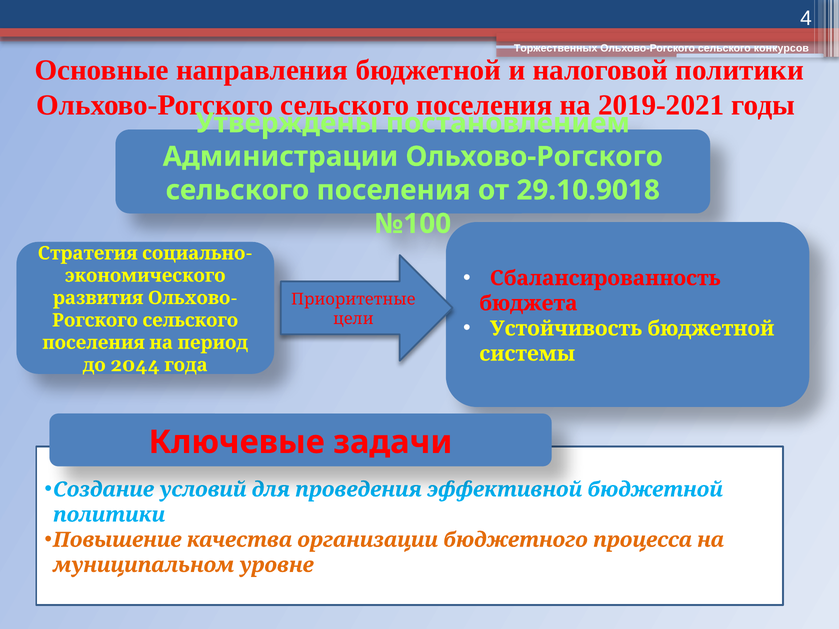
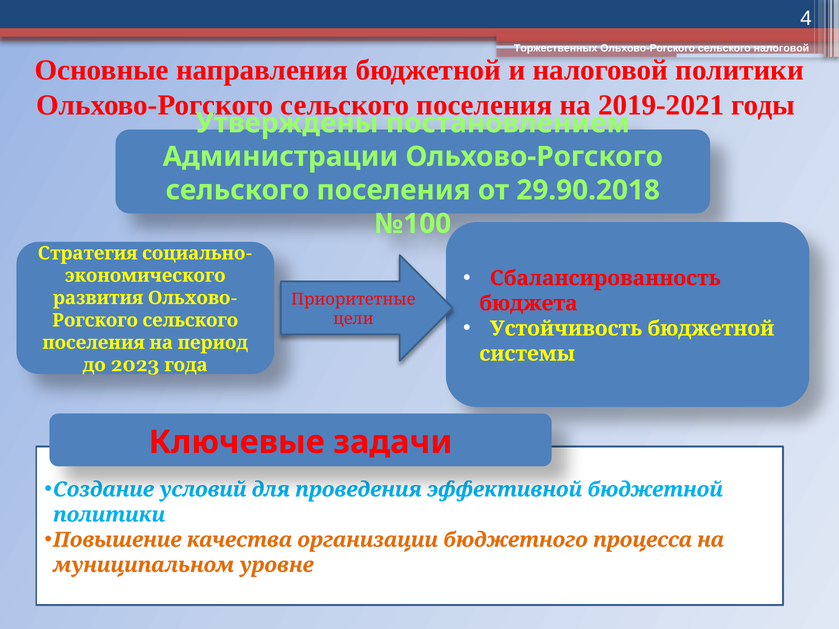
сельского конкурсов: конкурсов -> налоговой
29.10.9018: 29.10.9018 -> 29.90.2018
2044: 2044 -> 2023
